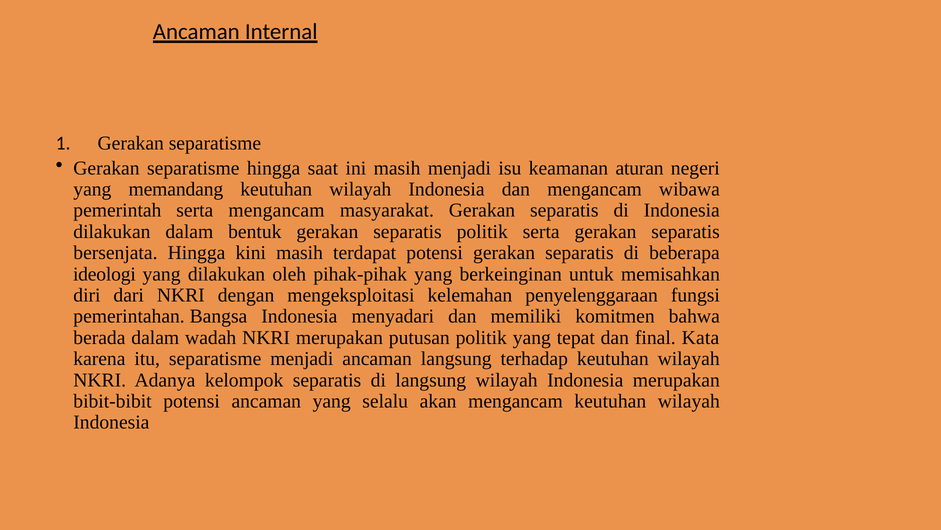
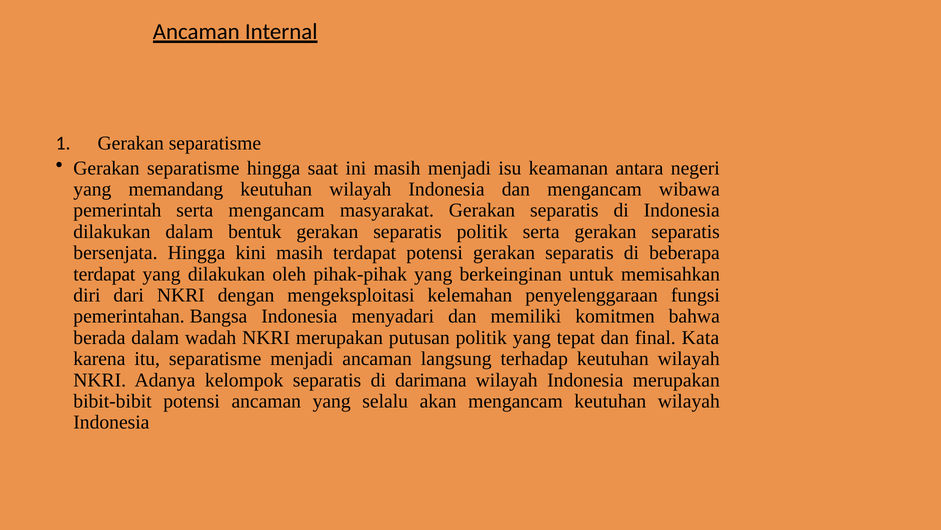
aturan: aturan -> antara
ideologi at (104, 274): ideologi -> terdapat
di langsung: langsung -> darimana
